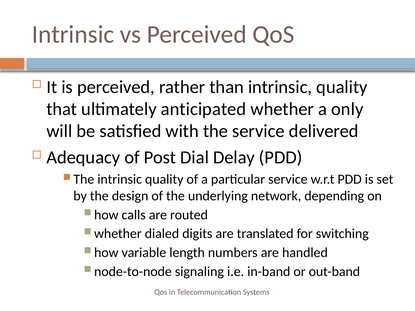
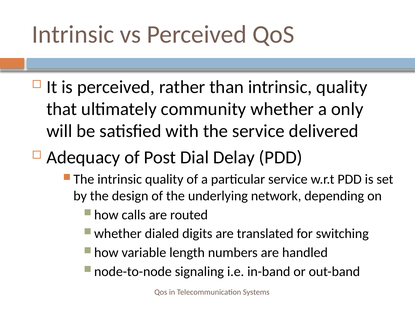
anticipated: anticipated -> community
